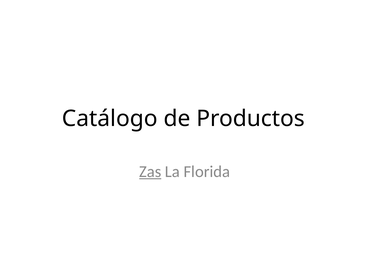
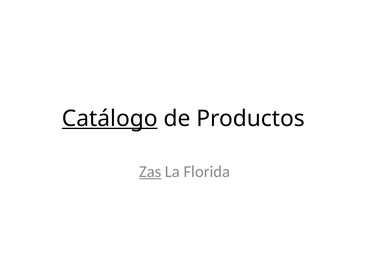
Catálogo underline: none -> present
